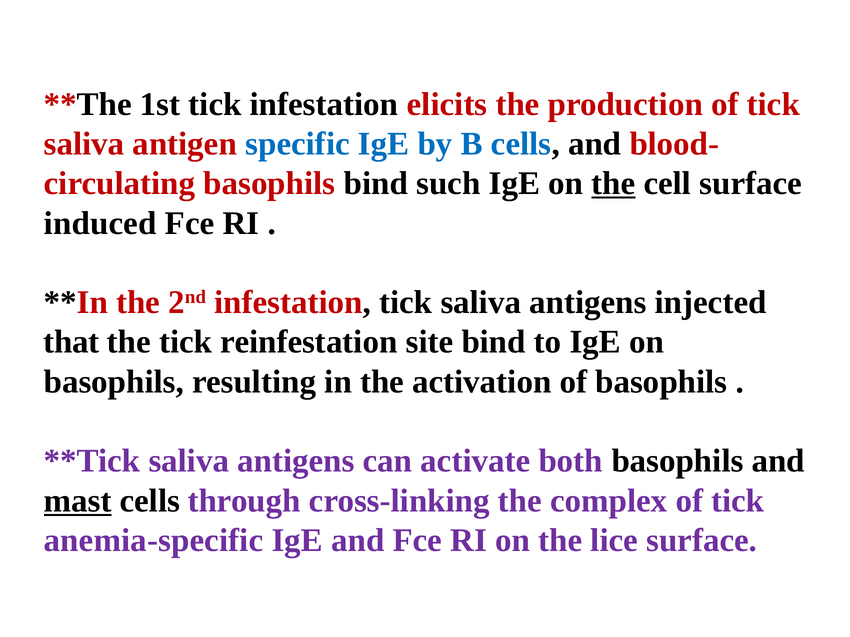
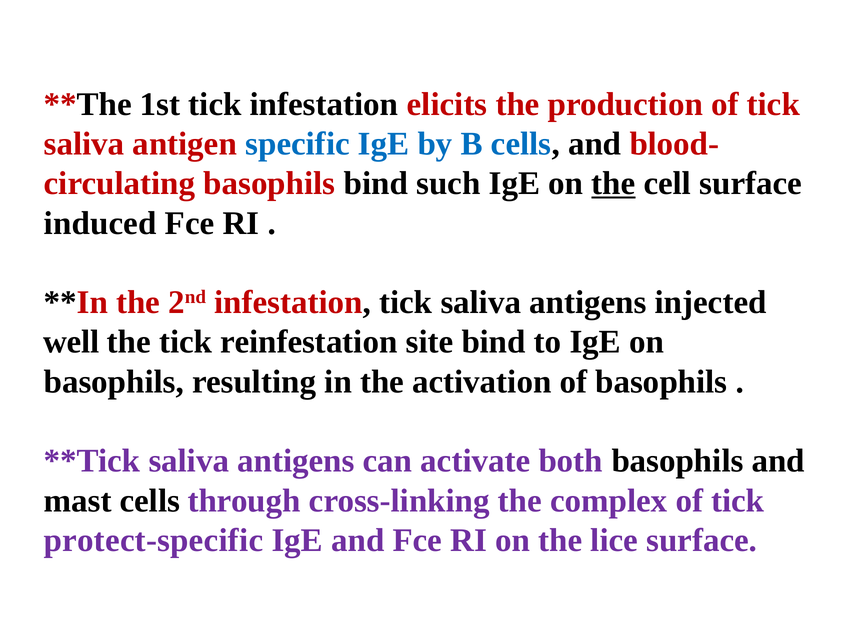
that: that -> well
mast underline: present -> none
anemia-specific: anemia-specific -> protect-specific
